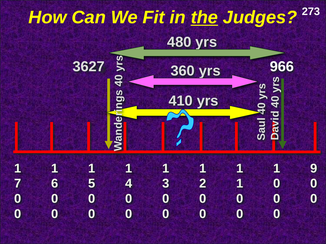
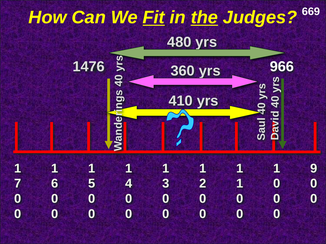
Fit underline: none -> present
273: 273 -> 669
3627: 3627 -> 1476
